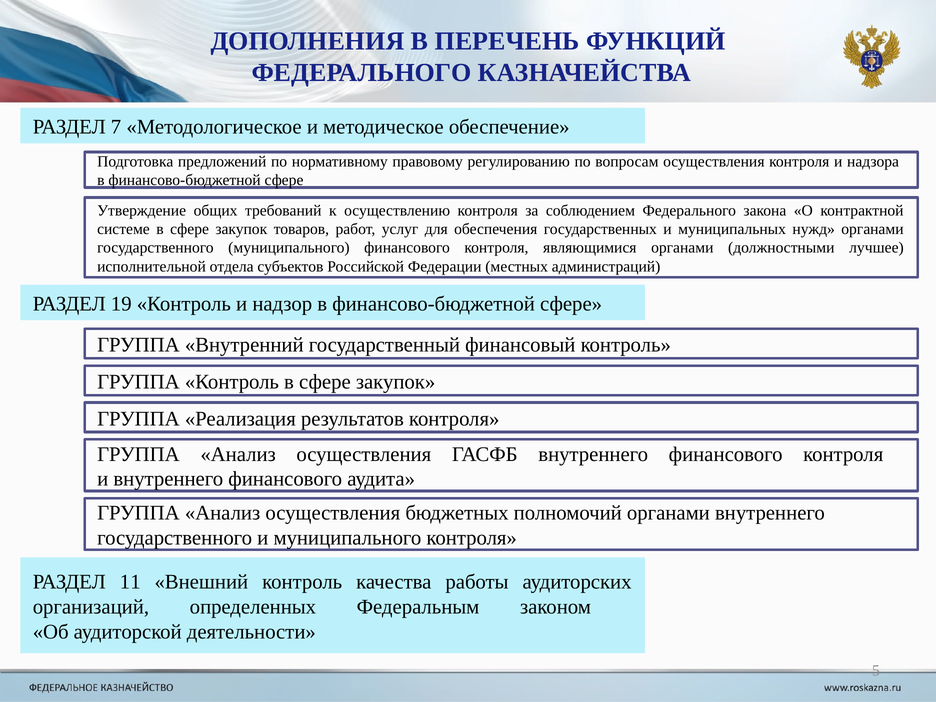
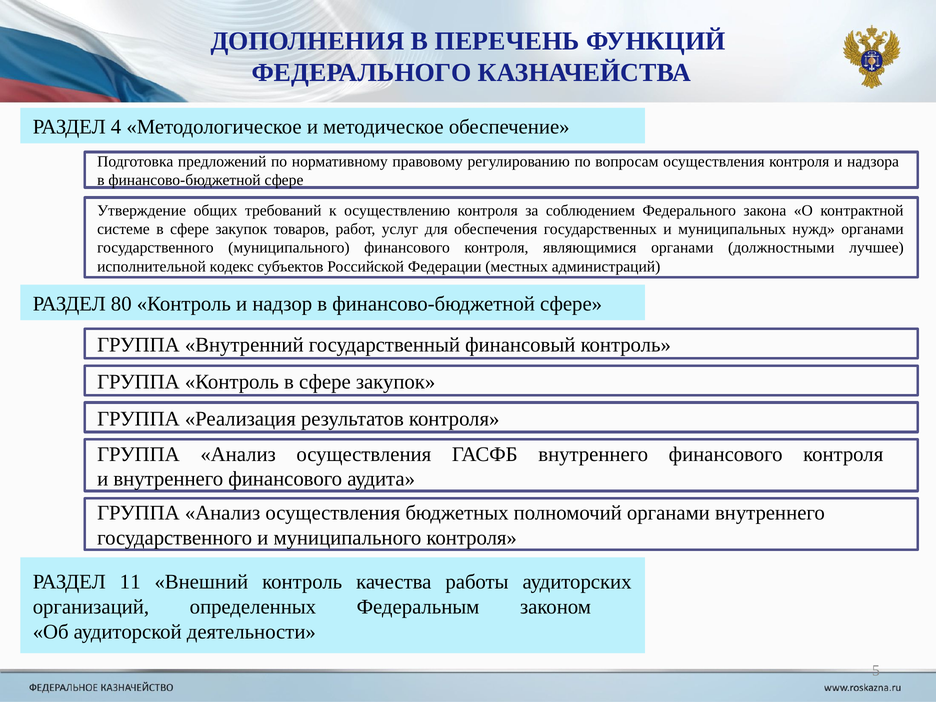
7: 7 -> 4
отдела: отдела -> кодекс
19: 19 -> 80
